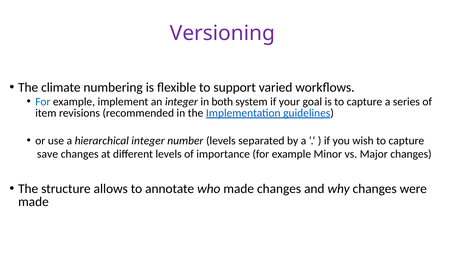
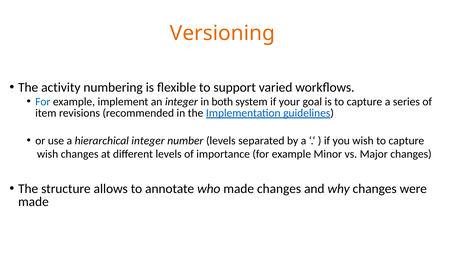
Versioning colour: purple -> orange
climate: climate -> activity
save at (48, 154): save -> wish
